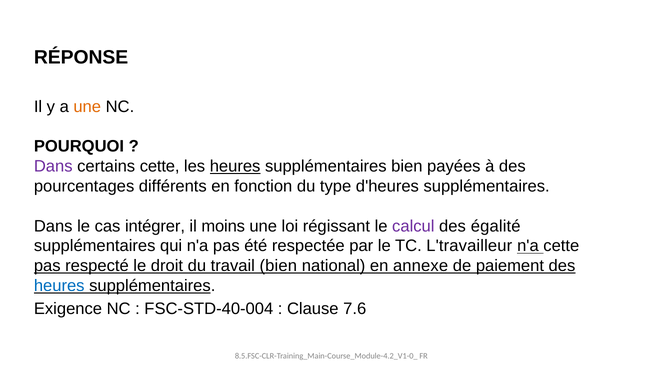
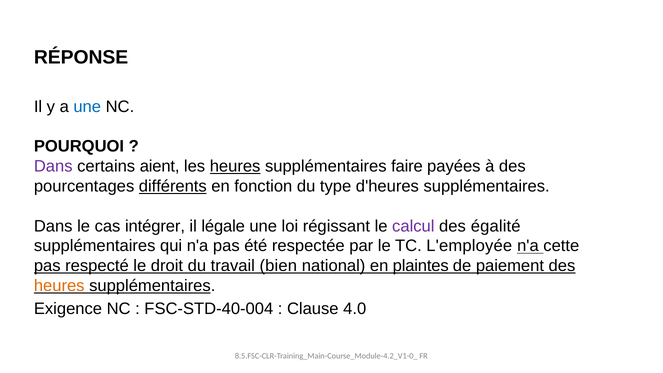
une at (87, 107) colour: orange -> blue
certains cette: cette -> aient
supplémentaires bien: bien -> faire
différents underline: none -> present
moins: moins -> légale
L'travailleur: L'travailleur -> L'employée
annexe: annexe -> plaintes
heures at (59, 286) colour: blue -> orange
7.6: 7.6 -> 4.0
